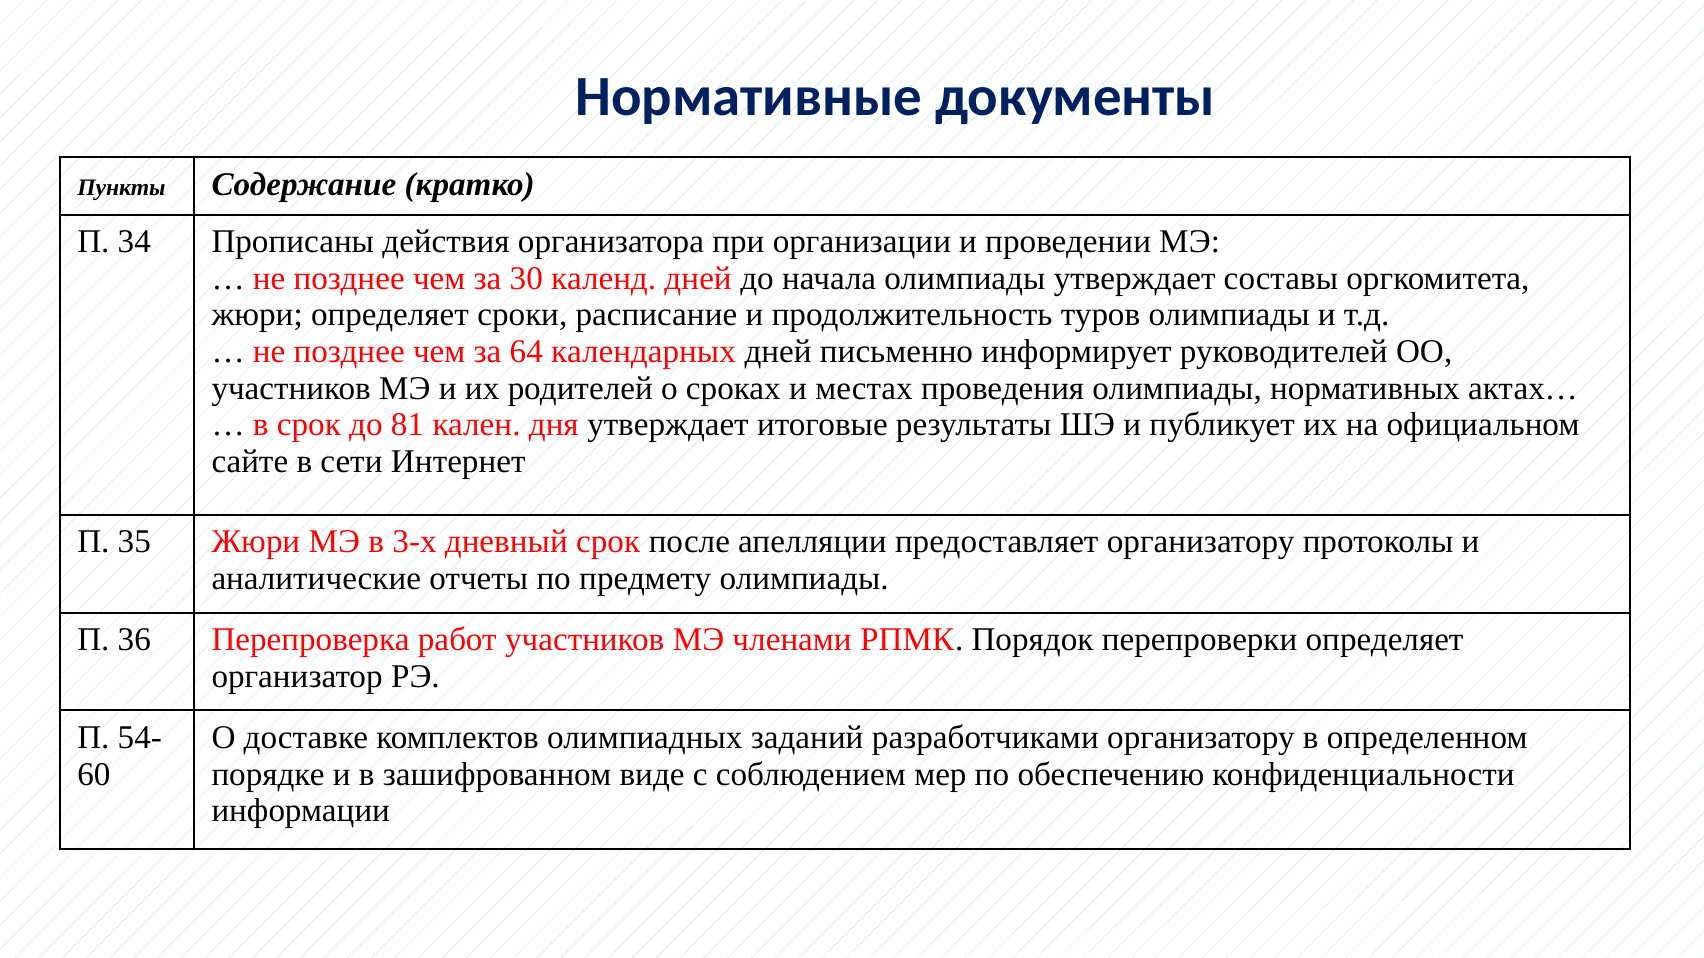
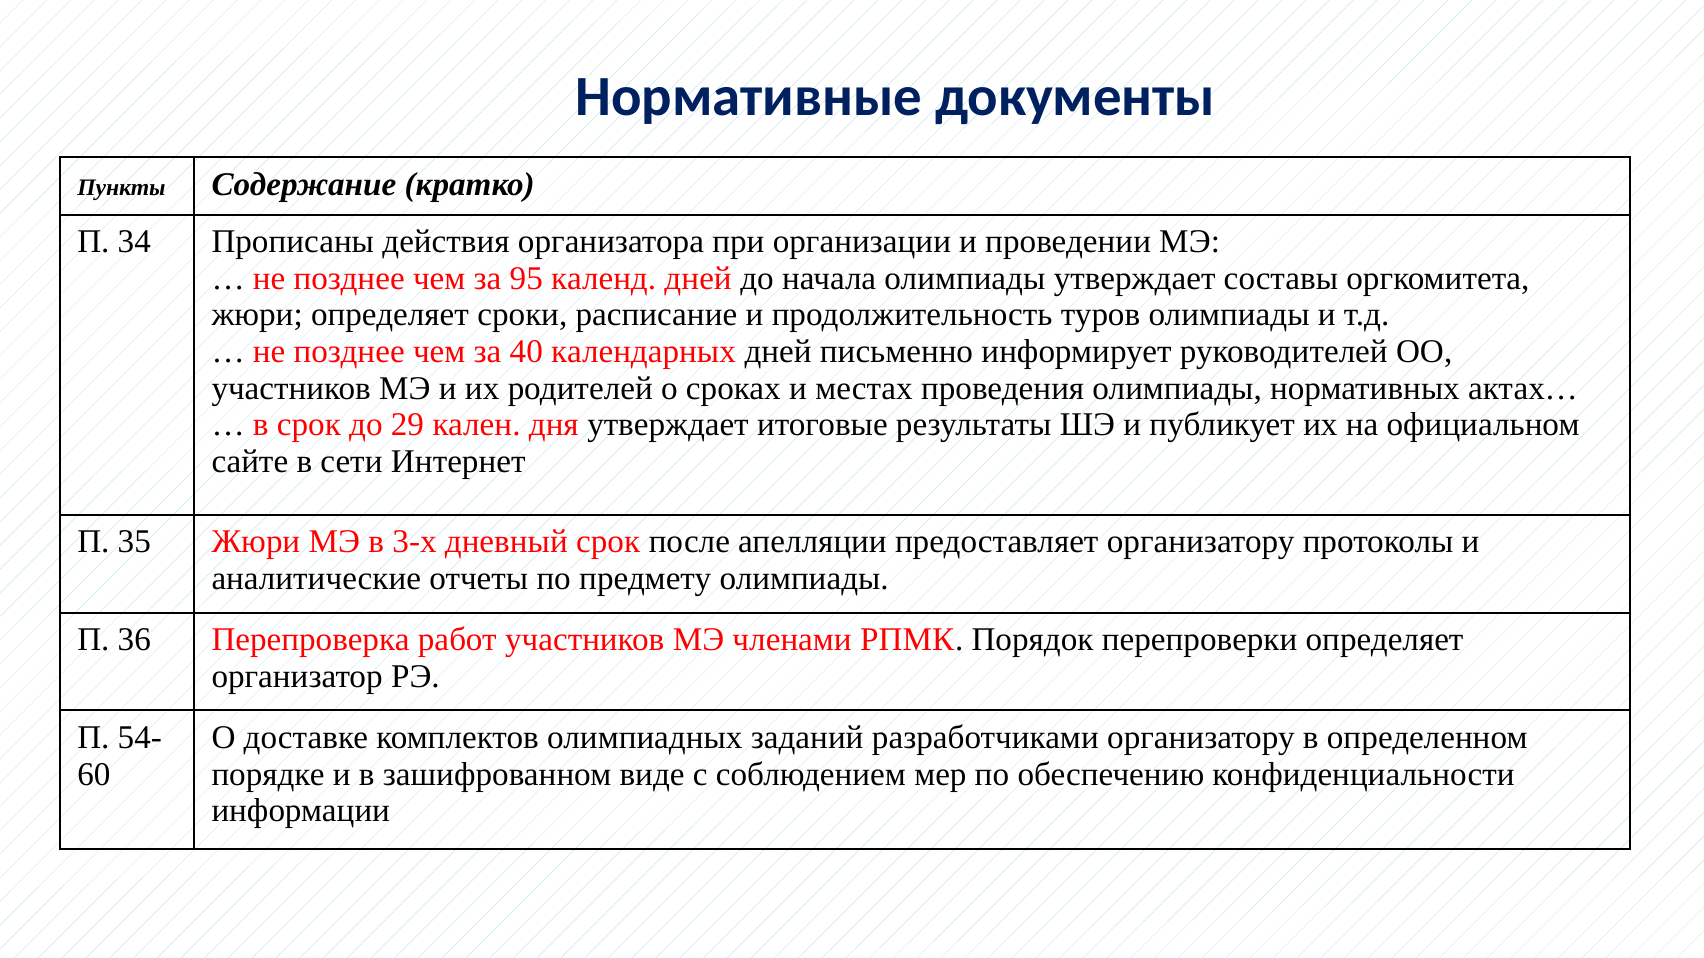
30: 30 -> 95
64: 64 -> 40
81: 81 -> 29
